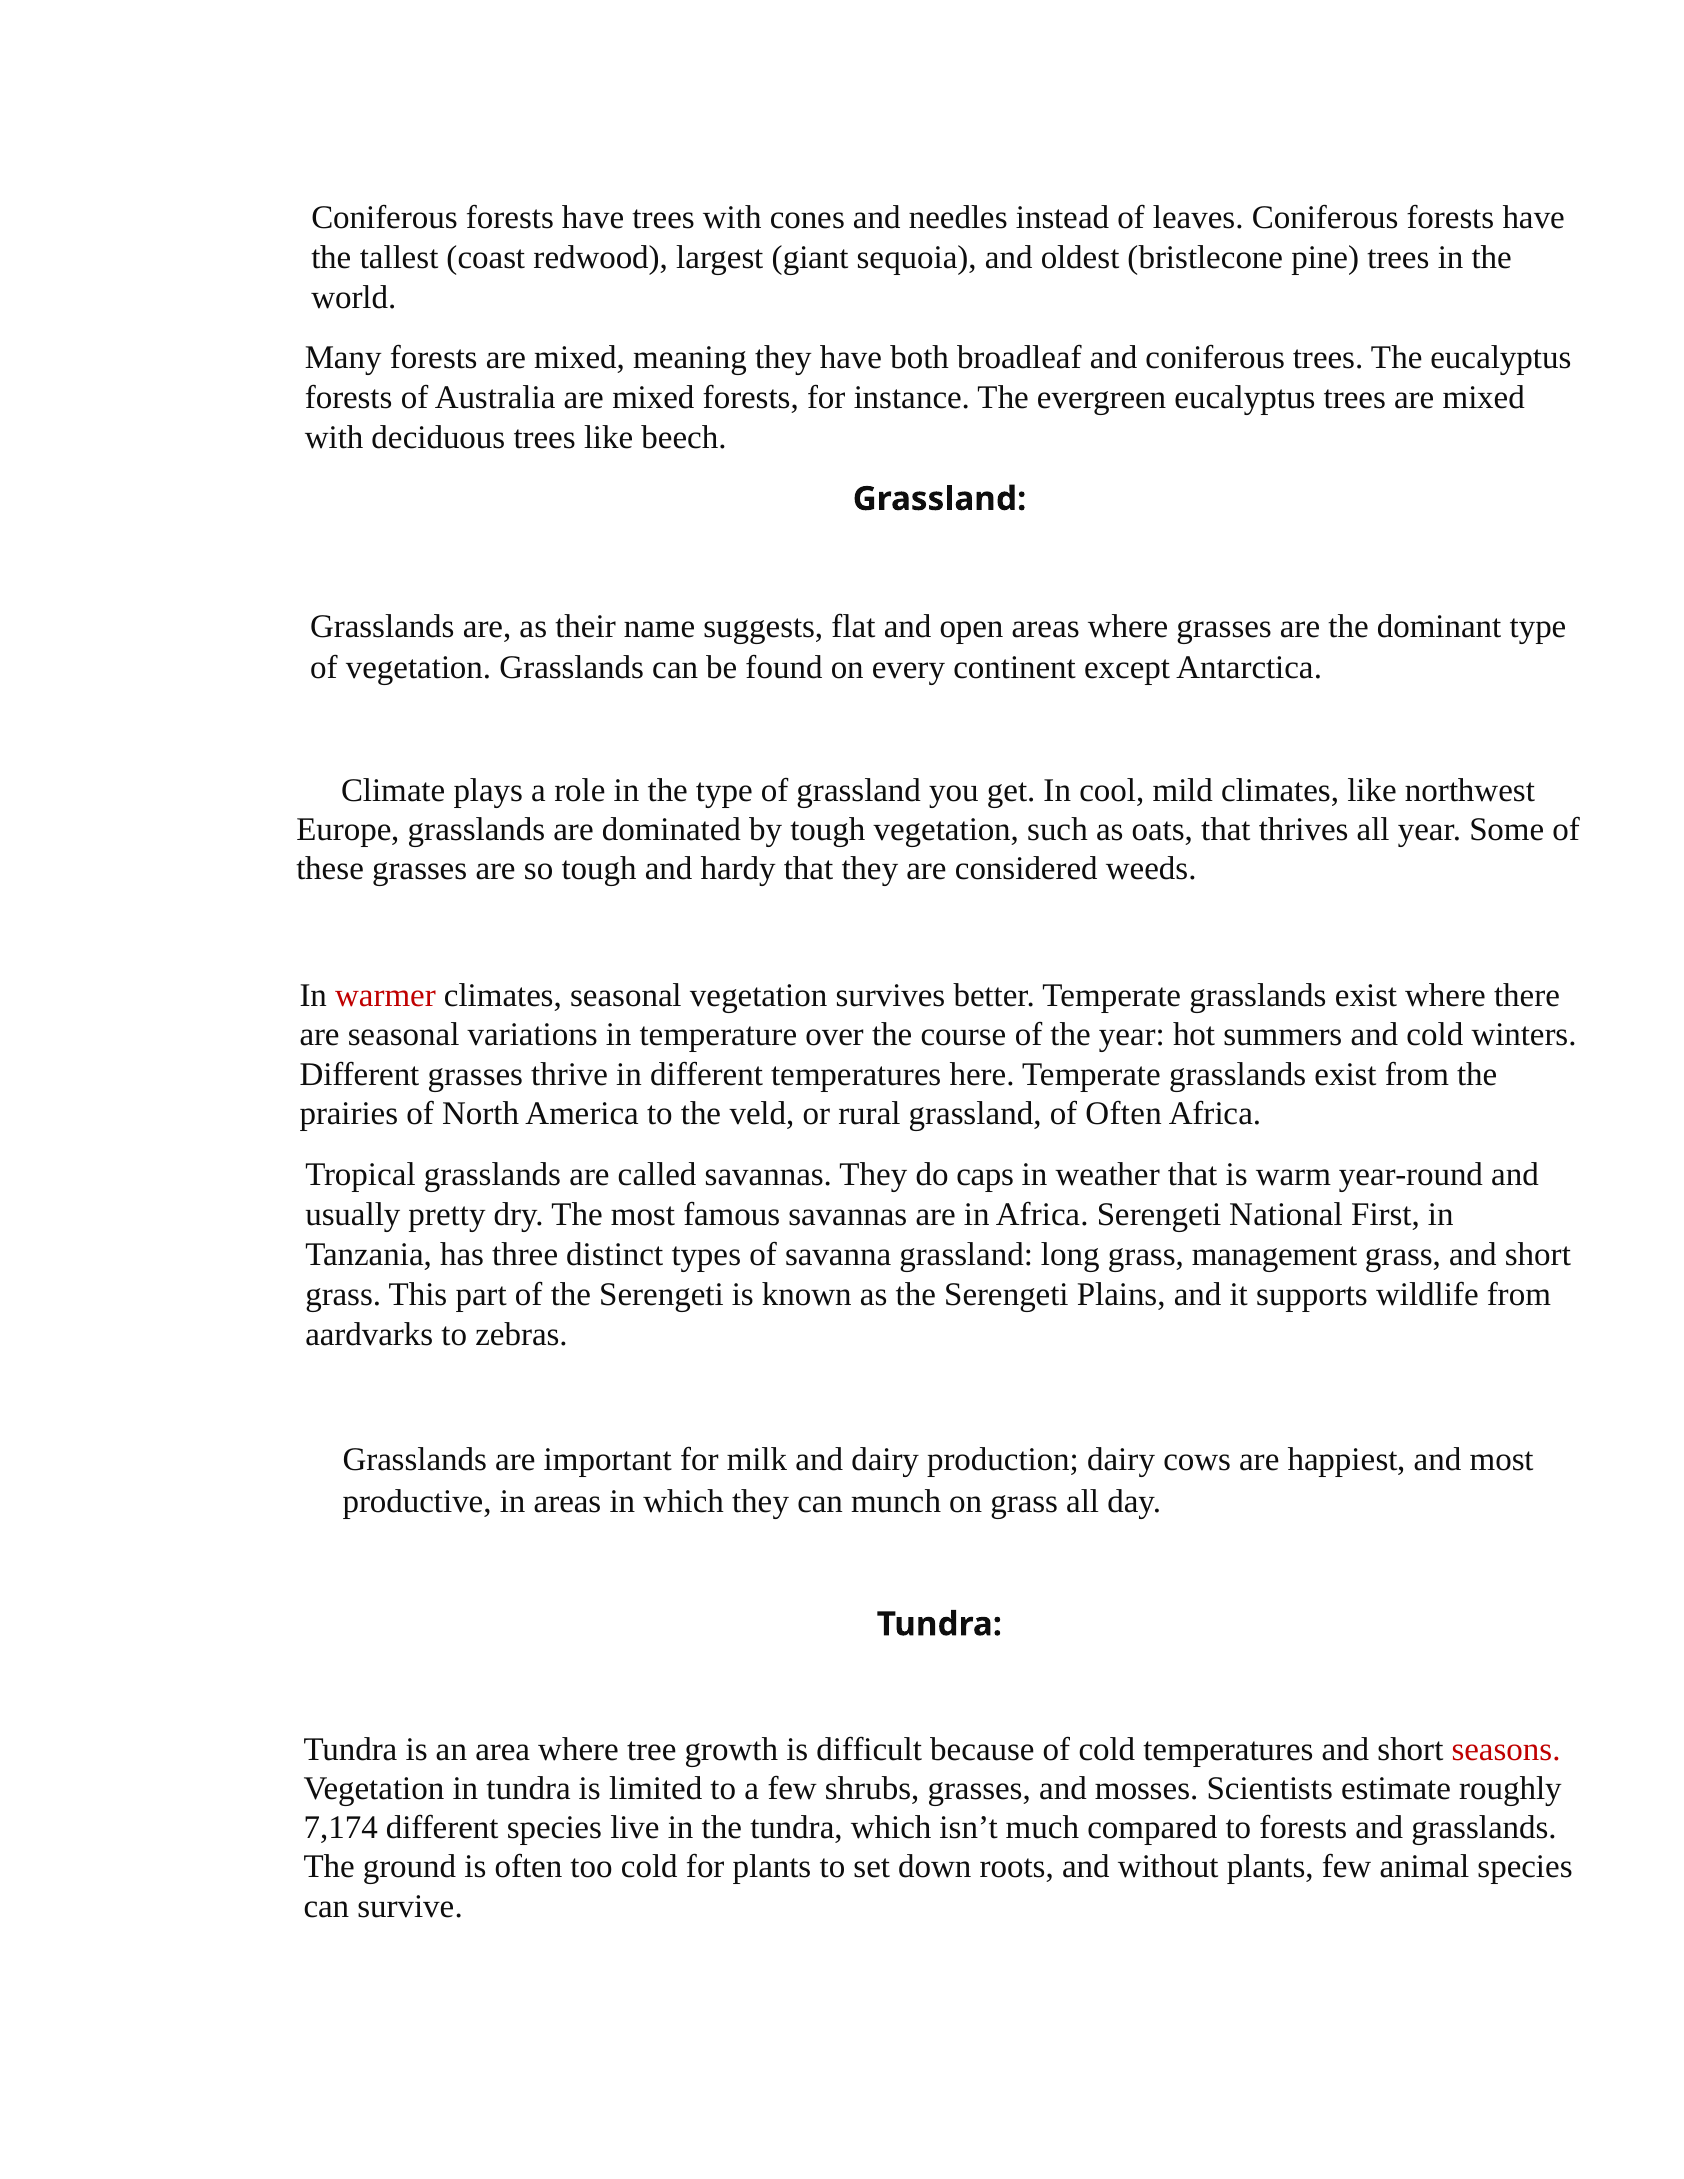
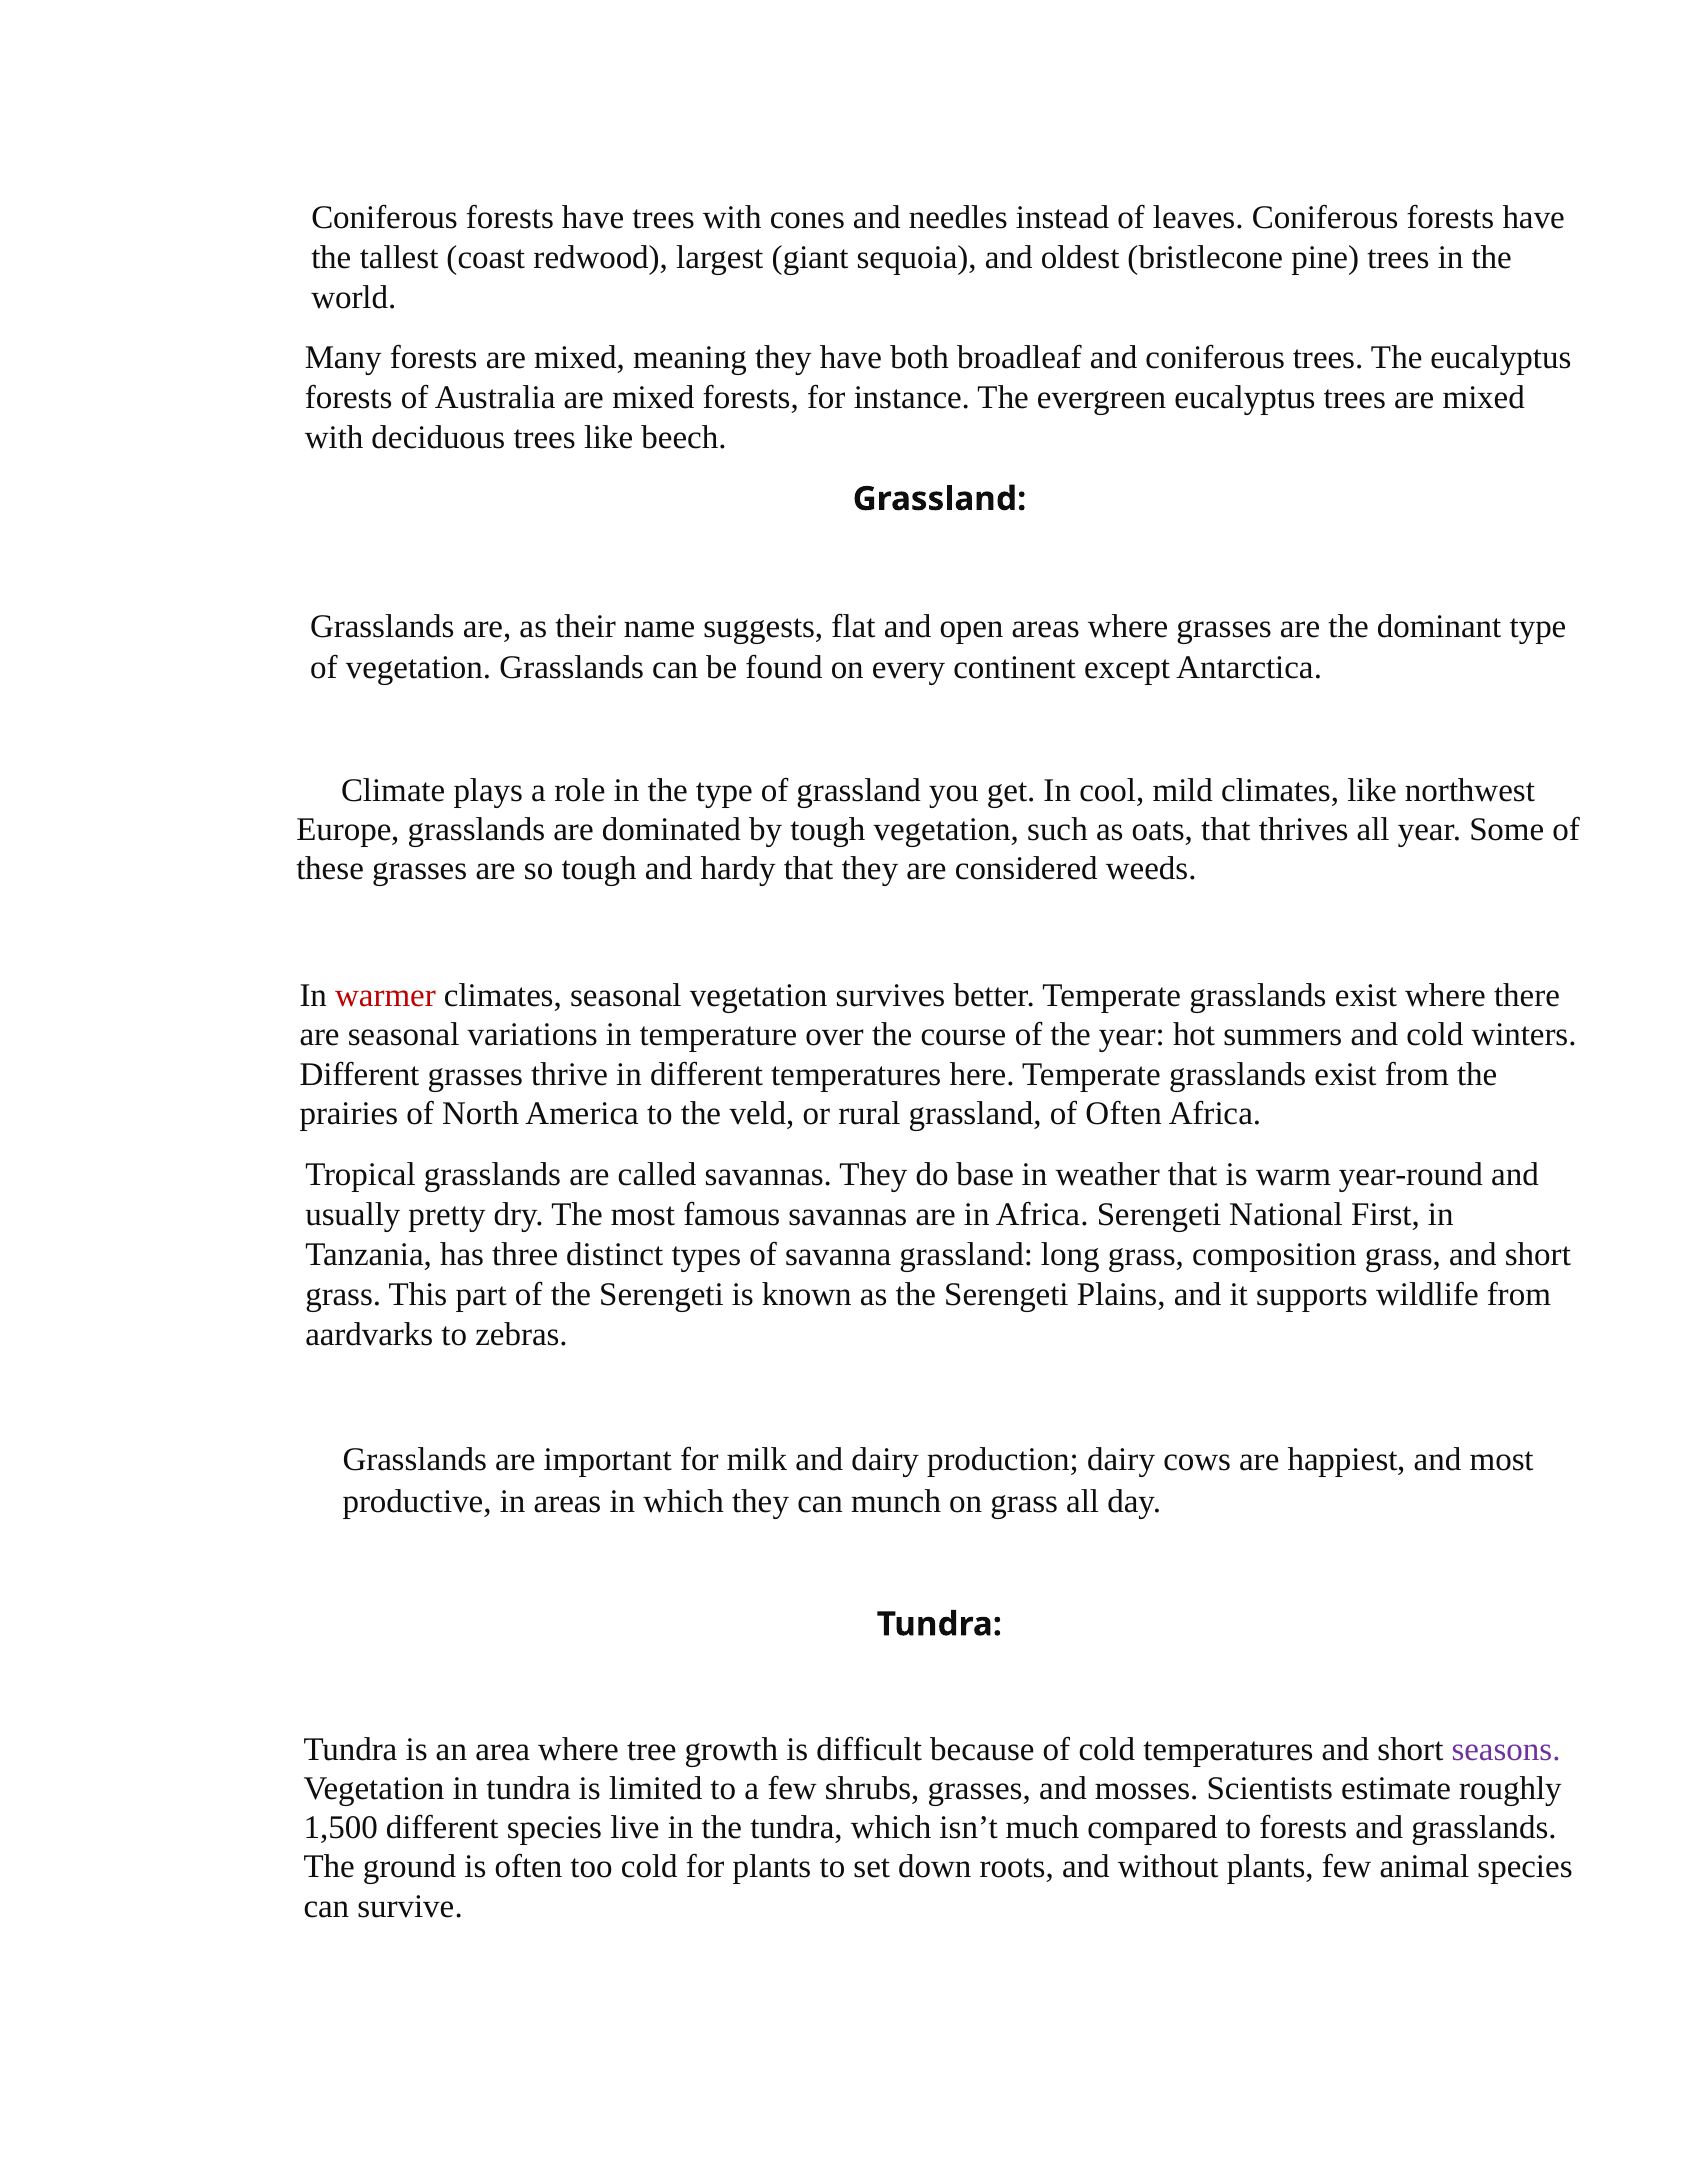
caps: caps -> base
management: management -> composition
seasons colour: red -> purple
7,174: 7,174 -> 1,500
